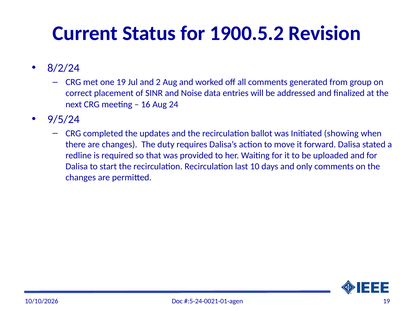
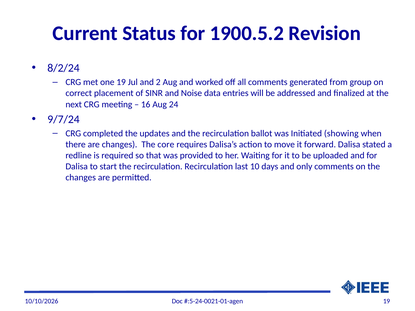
9/5/24: 9/5/24 -> 9/7/24
duty: duty -> core
